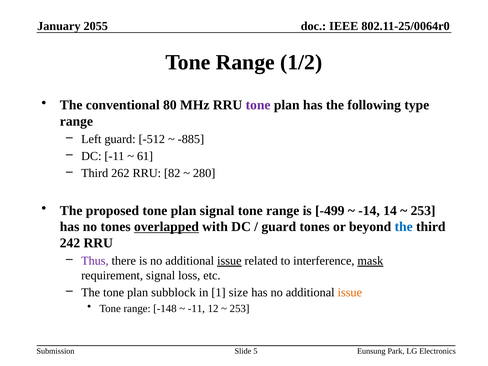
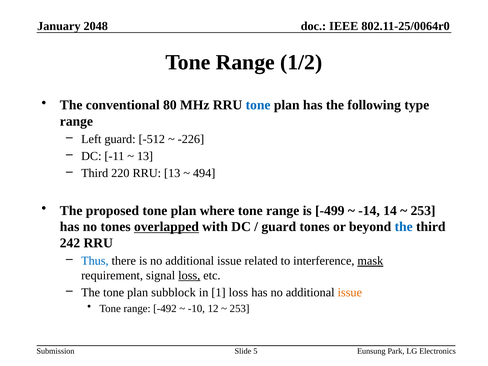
2055: 2055 -> 2048
tone at (258, 105) colour: purple -> blue
-885: -885 -> -226
61 at (145, 156): 61 -> 13
262: 262 -> 220
RRU 82: 82 -> 13
280: 280 -> 494
plan signal: signal -> where
Thus colour: purple -> blue
issue at (229, 261) underline: present -> none
loss at (189, 276) underline: none -> present
1 size: size -> loss
-148: -148 -> -492
-11 at (196, 309): -11 -> -10
